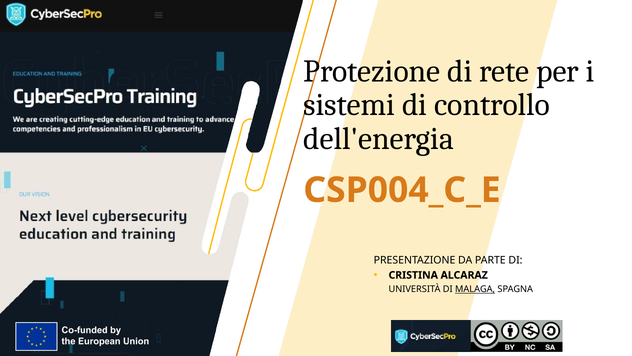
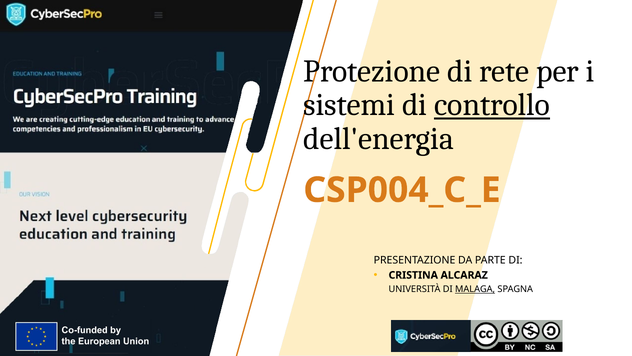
controllo underline: none -> present
